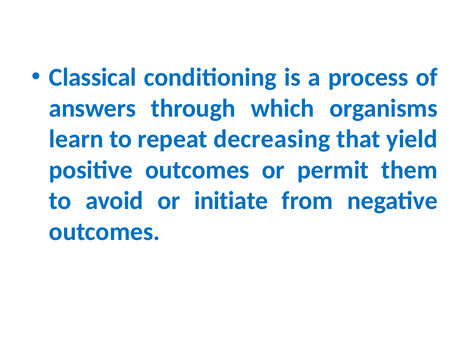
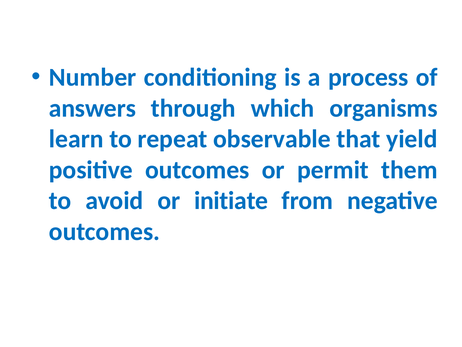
Classical: Classical -> Number
decreasing: decreasing -> observable
